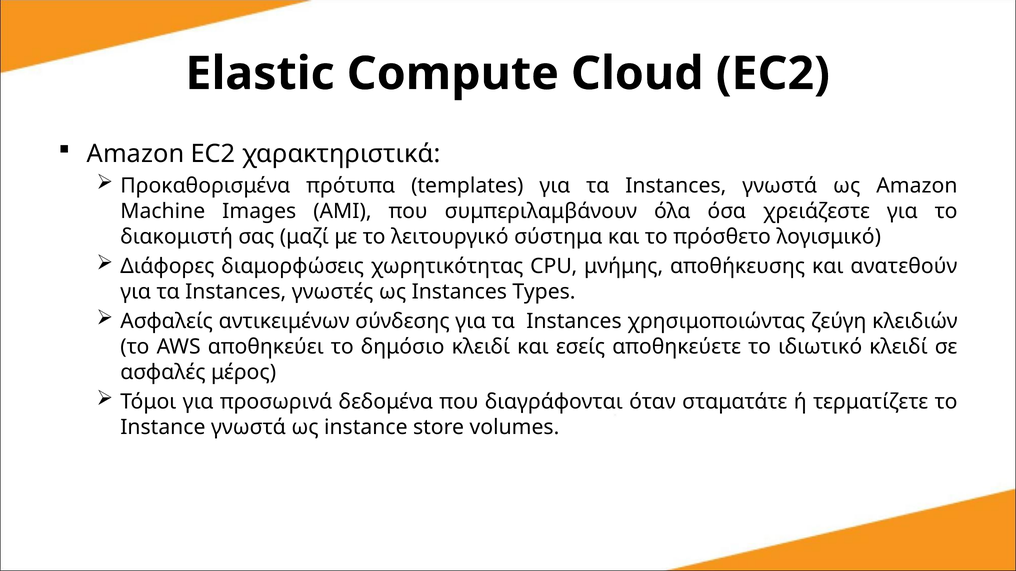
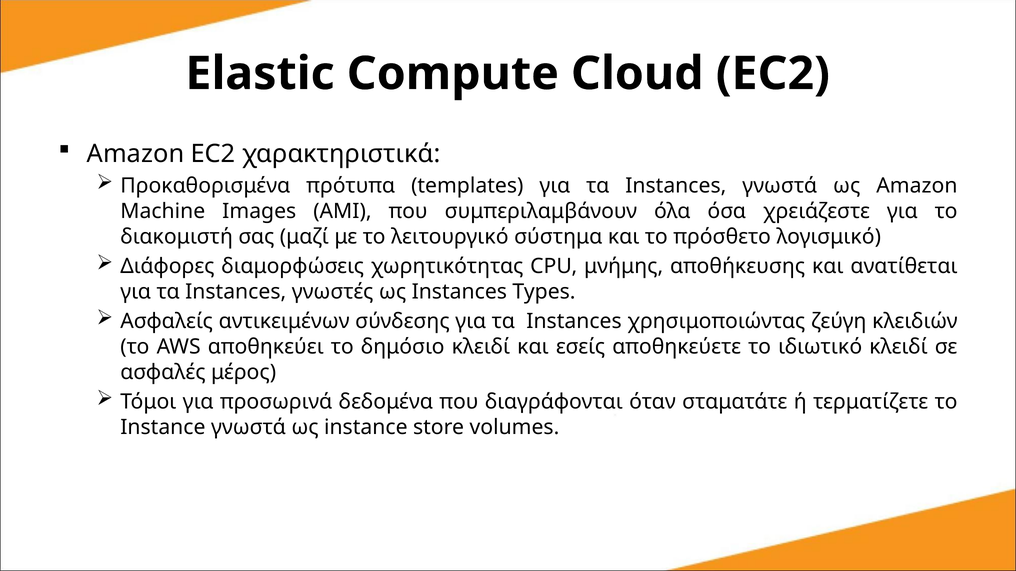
ανατεθούν: ανατεθούν -> ανατίθεται
